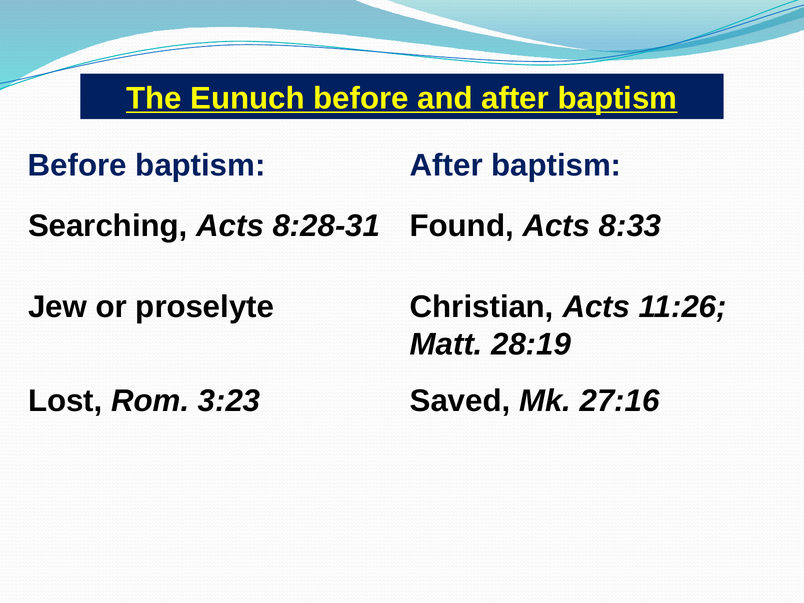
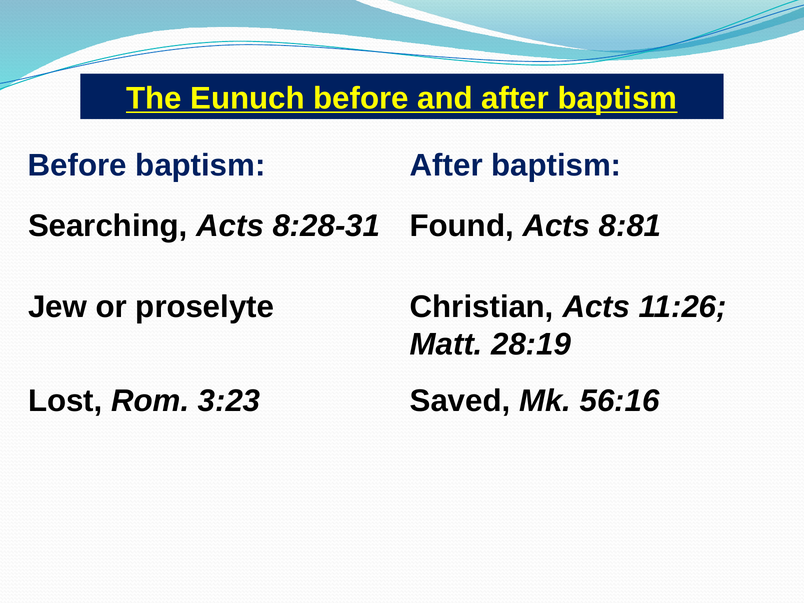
8:33: 8:33 -> 8:81
27:16: 27:16 -> 56:16
